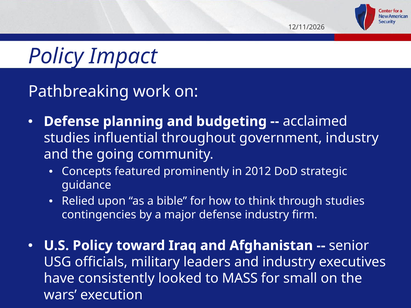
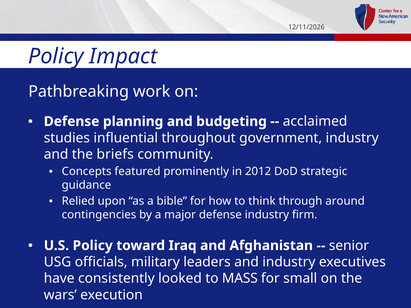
going: going -> briefs
through studies: studies -> around
